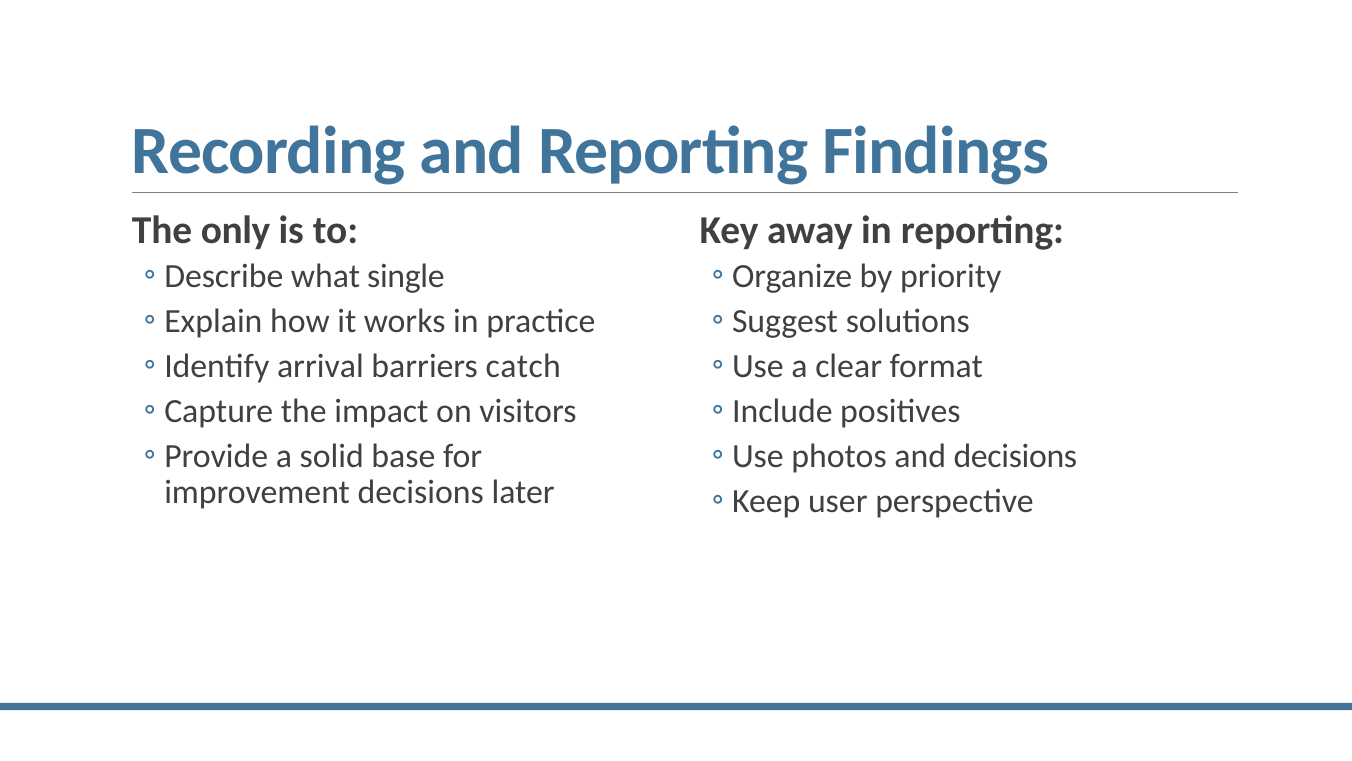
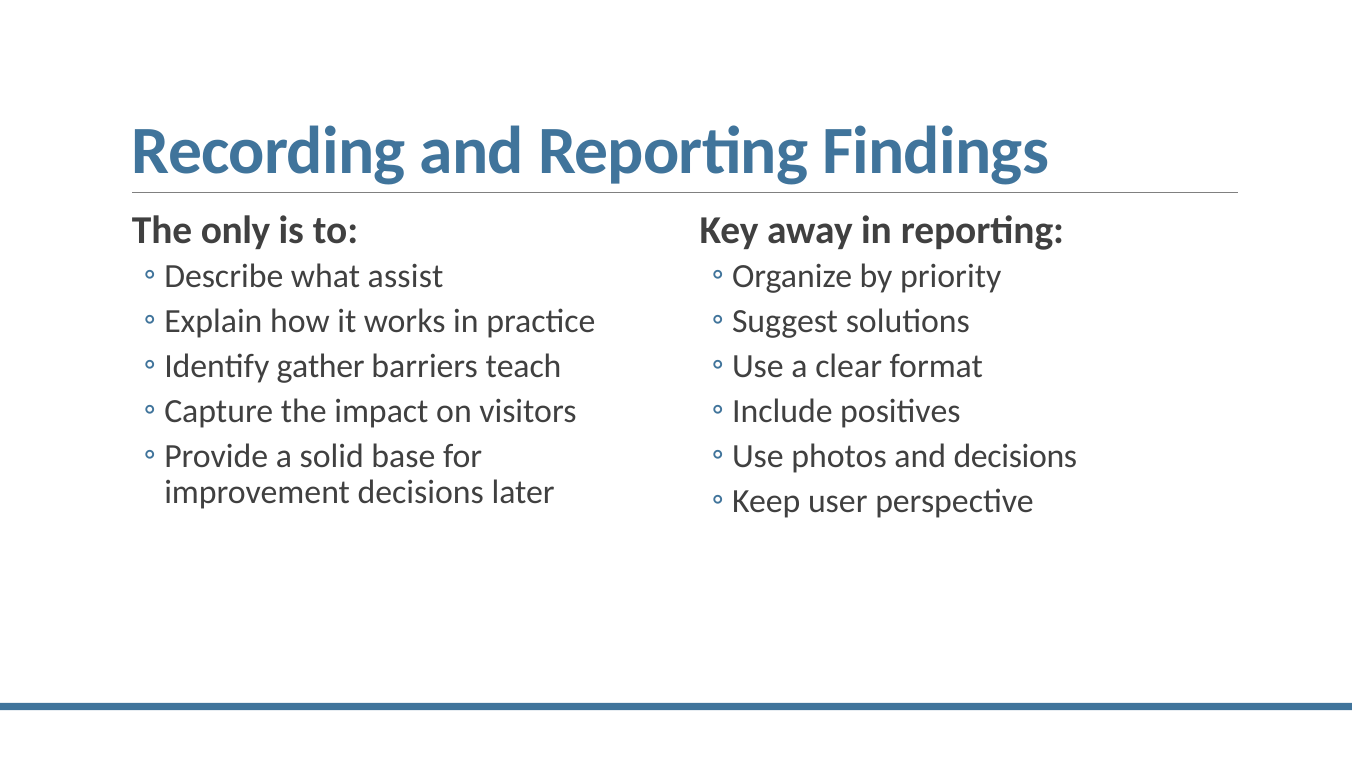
single: single -> assist
arrival: arrival -> gather
catch: catch -> teach
